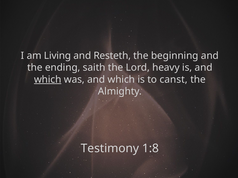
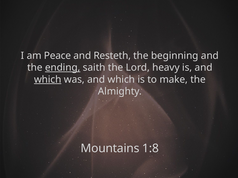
Living: Living -> Peace
ending underline: none -> present
canst: canst -> make
Testimony: Testimony -> Mountains
